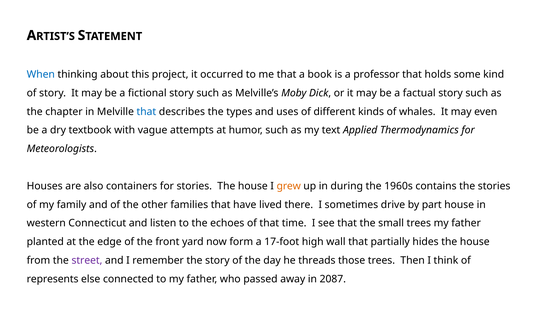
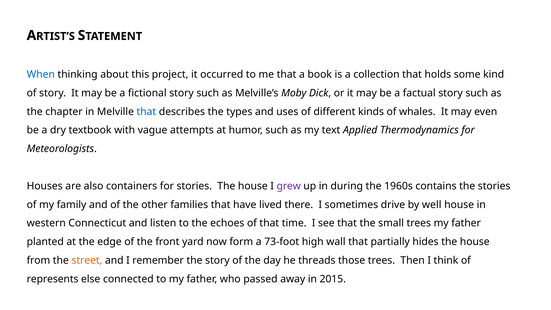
professor: professor -> collection
grew colour: orange -> purple
part: part -> well
17-foot: 17-foot -> 73-foot
street colour: purple -> orange
2087: 2087 -> 2015
